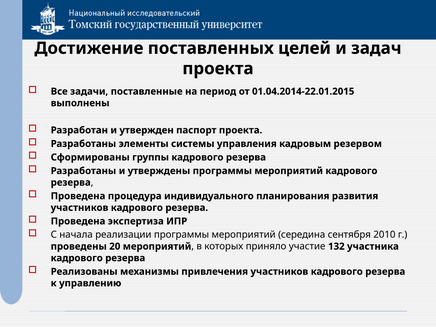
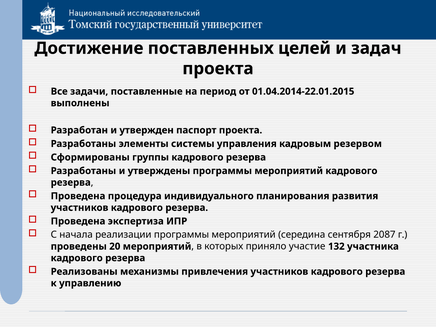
2010: 2010 -> 2087
